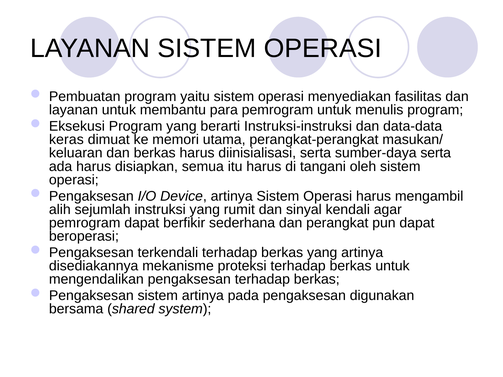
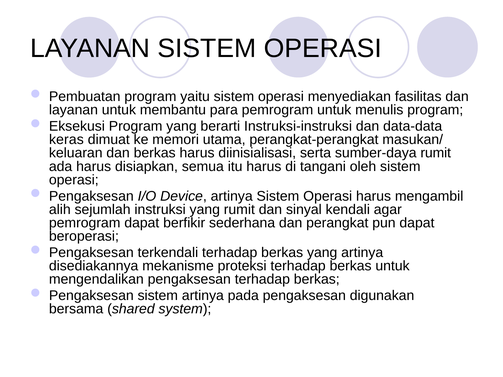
sumber-daya serta: serta -> rumit
